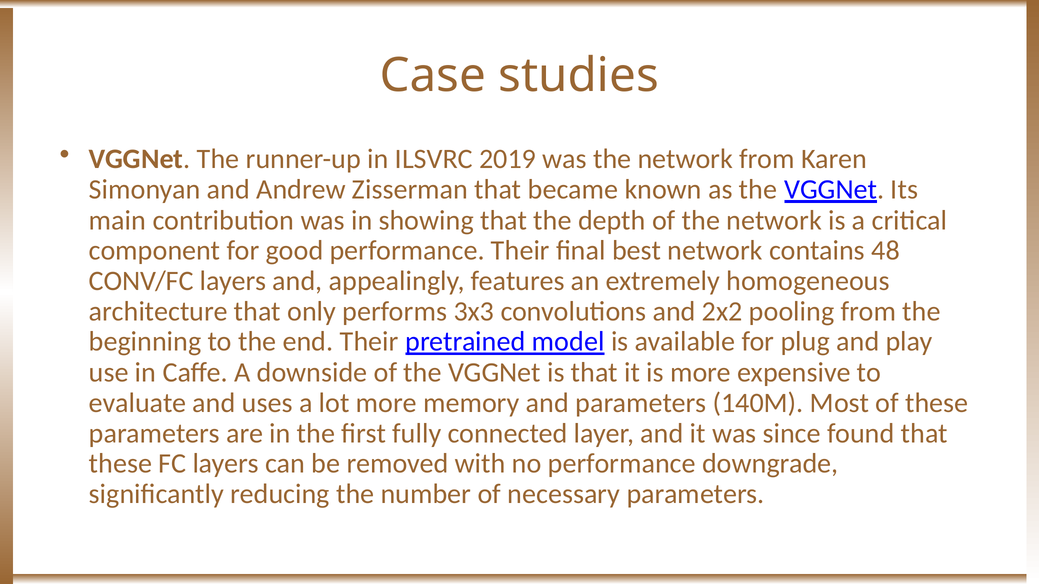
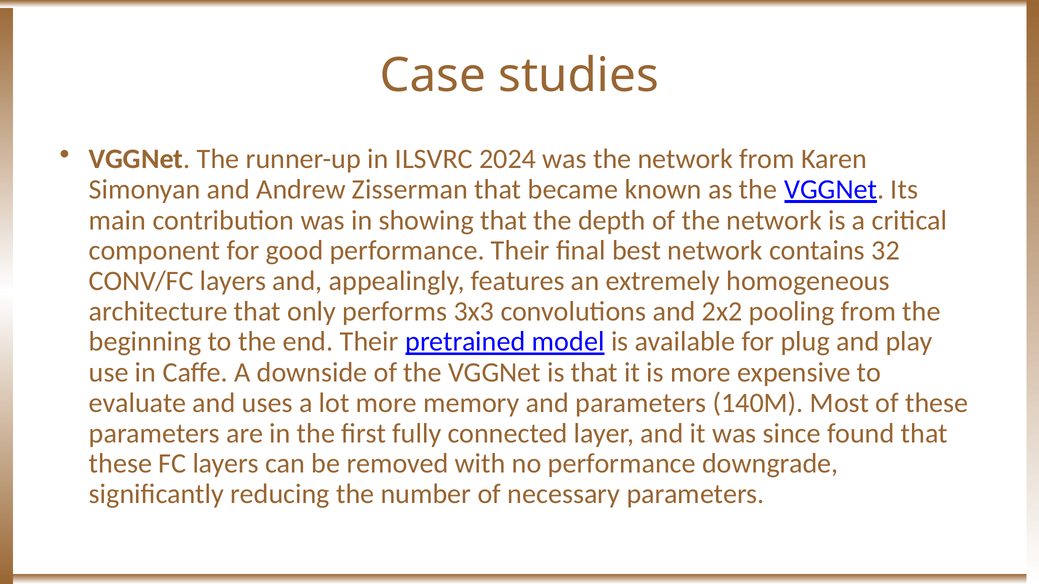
2019: 2019 -> 2024
48: 48 -> 32
